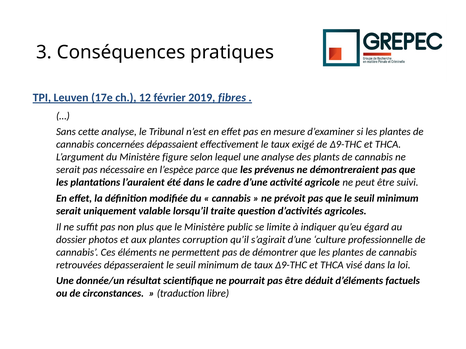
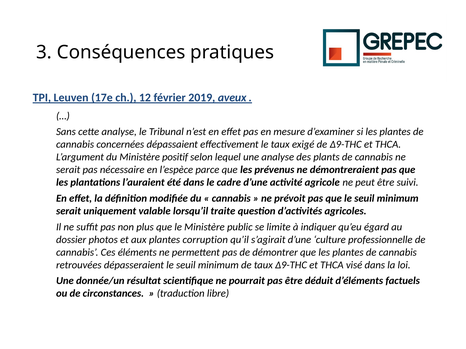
fibres: fibres -> aveux
figure: figure -> positif
